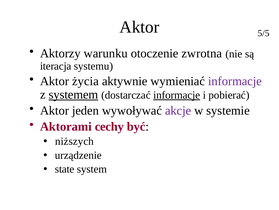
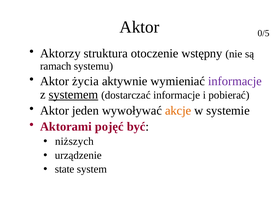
5/5: 5/5 -> 0/5
warunku: warunku -> struktura
zwrotna: zwrotna -> wstępny
iteracja: iteracja -> ramach
informacje at (177, 95) underline: present -> none
akcje colour: purple -> orange
cechy: cechy -> pojęć
